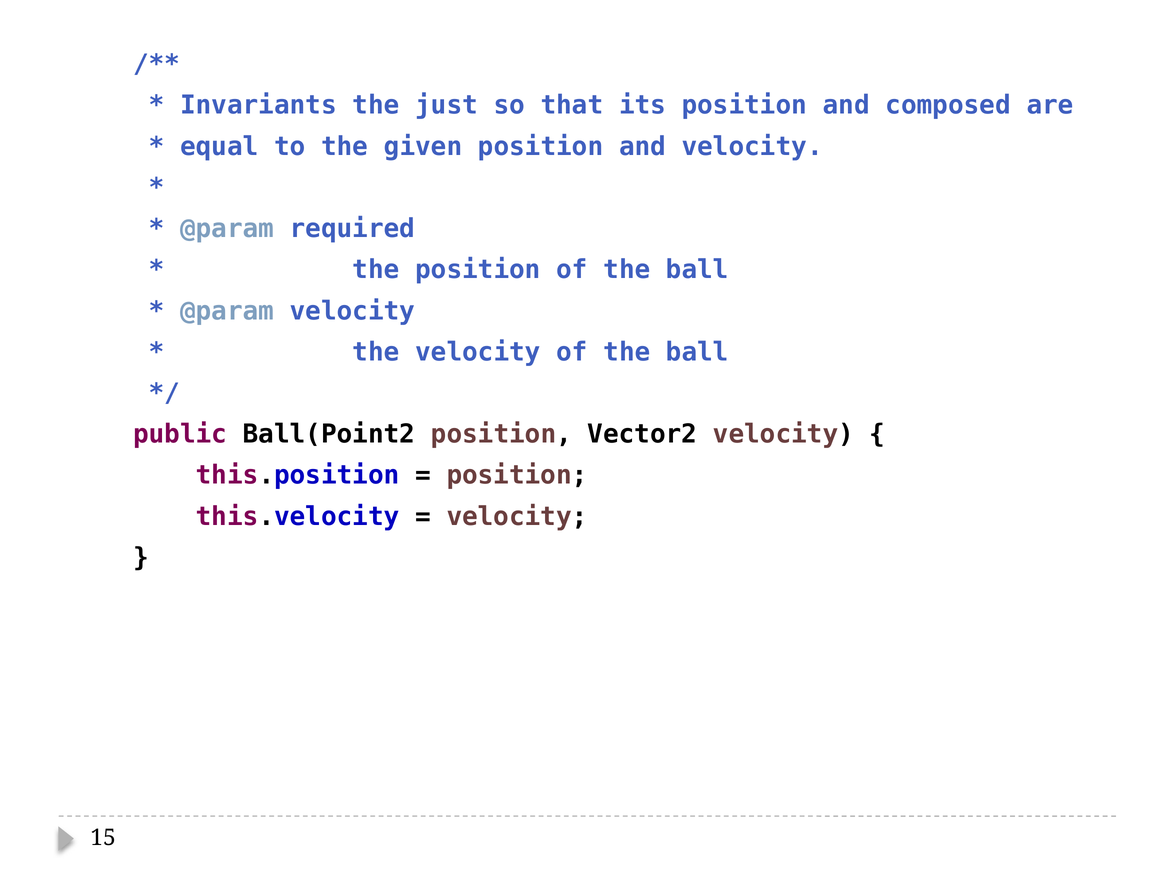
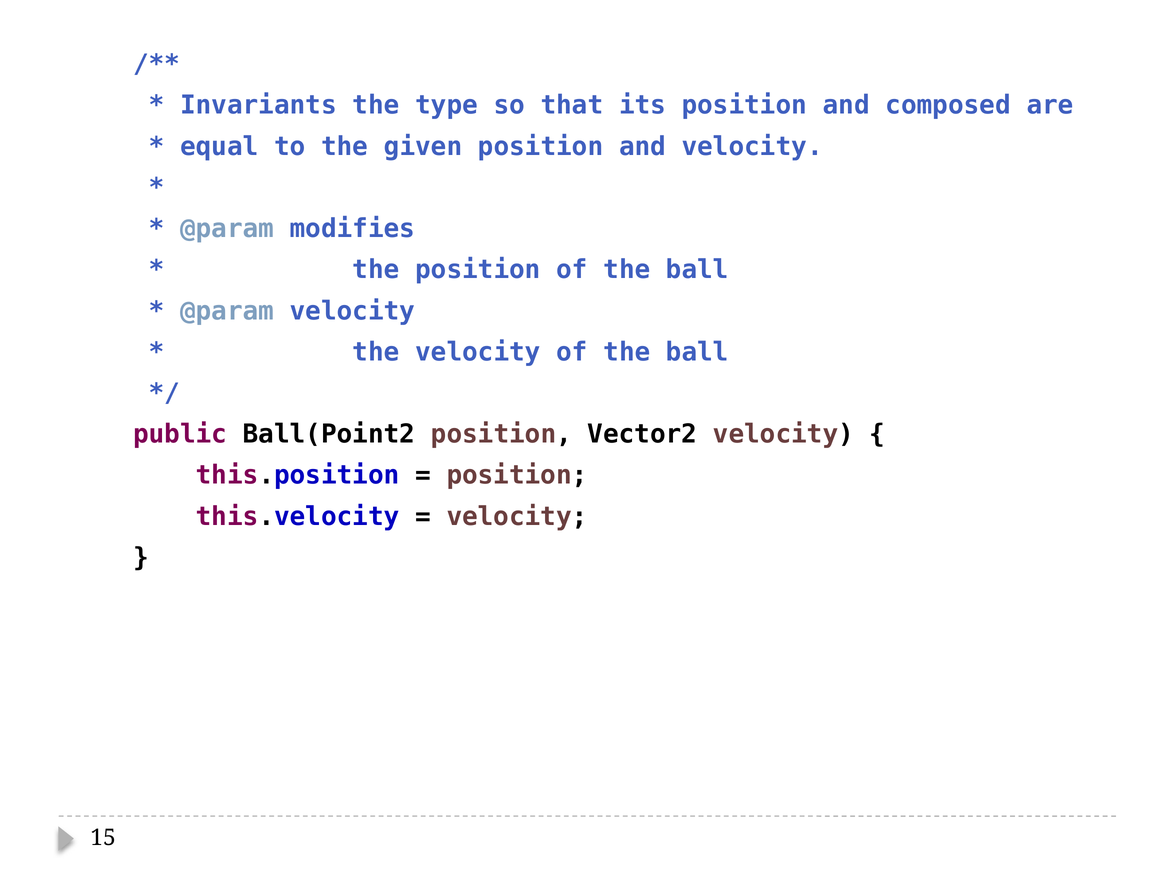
just: just -> type
required: required -> modifies
